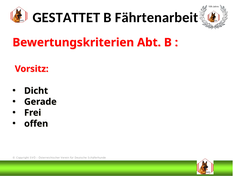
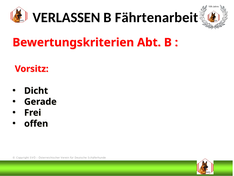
GESTATTET: GESTATTET -> VERLASSEN
